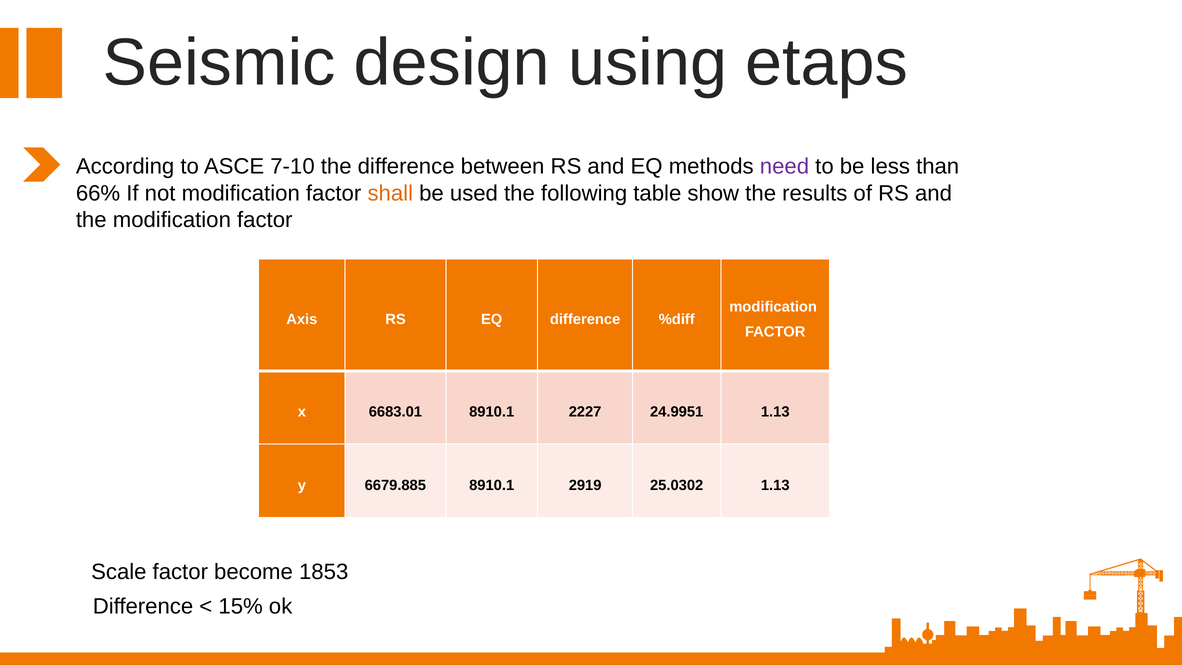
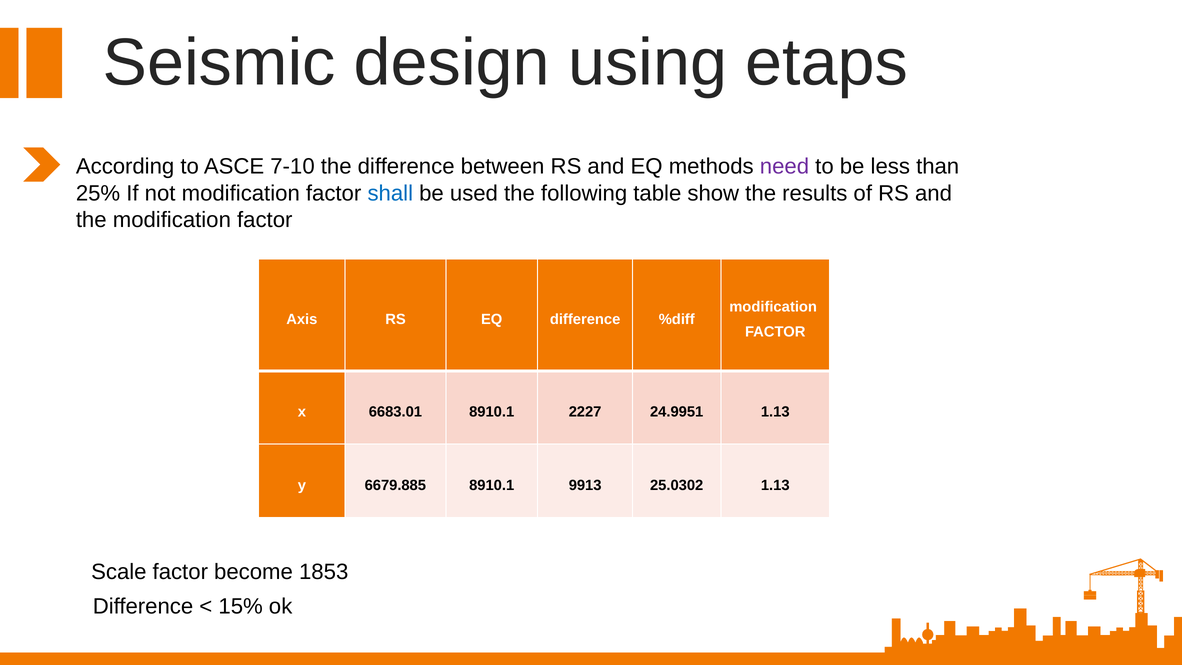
66%: 66% -> 25%
shall colour: orange -> blue
2919: 2919 -> 9913
